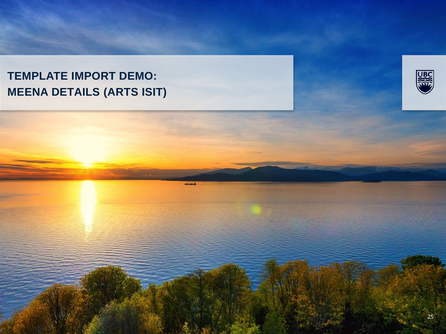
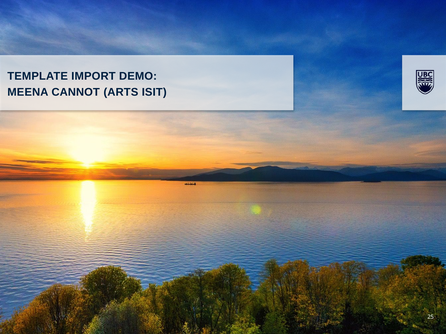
DETAILS: DETAILS -> CANNOT
